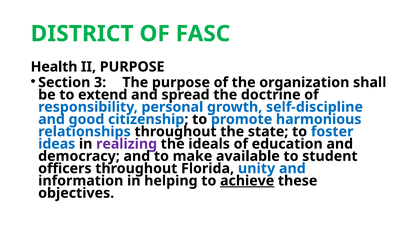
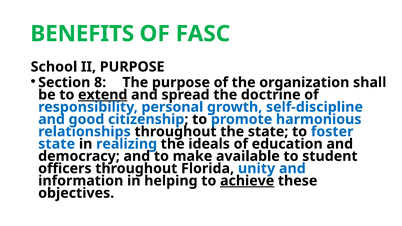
DISTRICT: DISTRICT -> BENEFITS
Health: Health -> School
3: 3 -> 8
extend underline: none -> present
ideas at (57, 144): ideas -> state
realizing colour: purple -> blue
